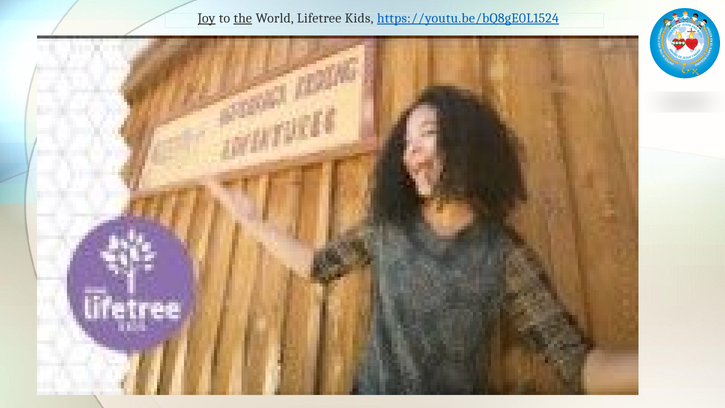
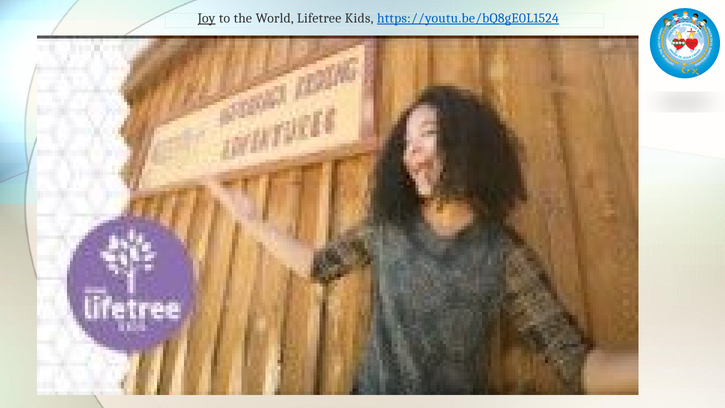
the underline: present -> none
